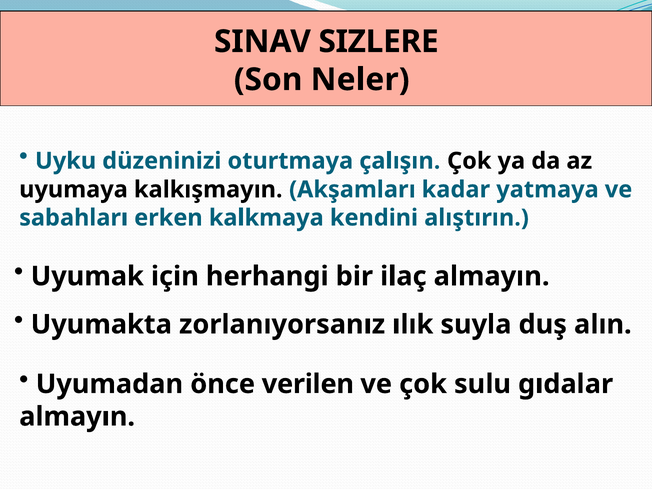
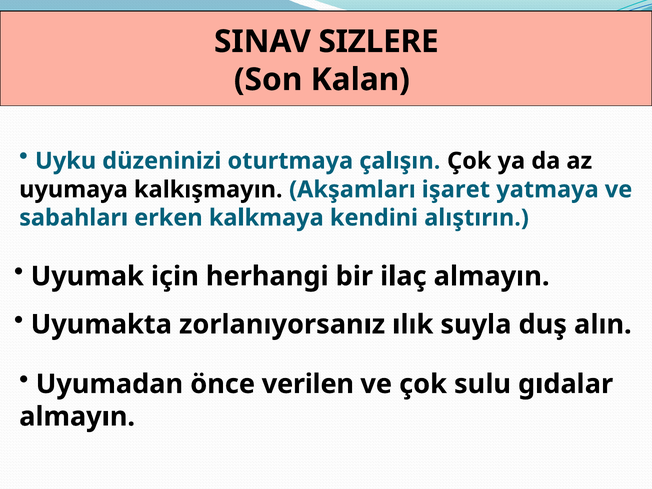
Neler: Neler -> Kalan
kadar: kadar -> işaret
